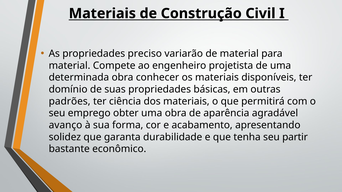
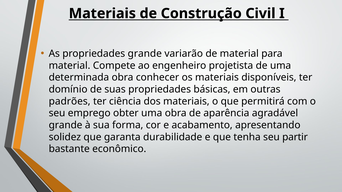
propriedades preciso: preciso -> grande
avanço at (65, 125): avanço -> grande
